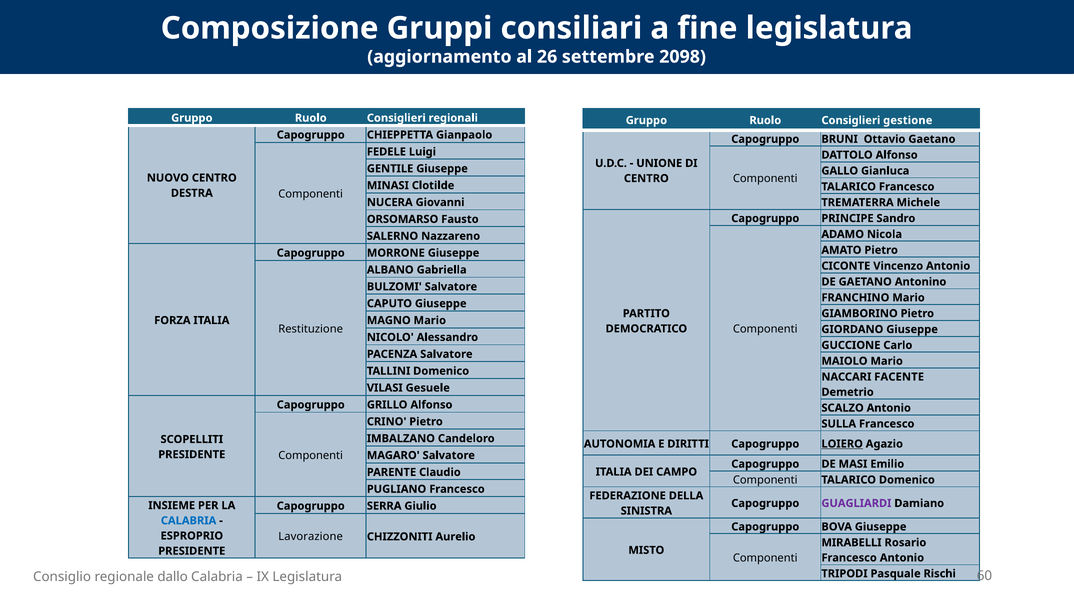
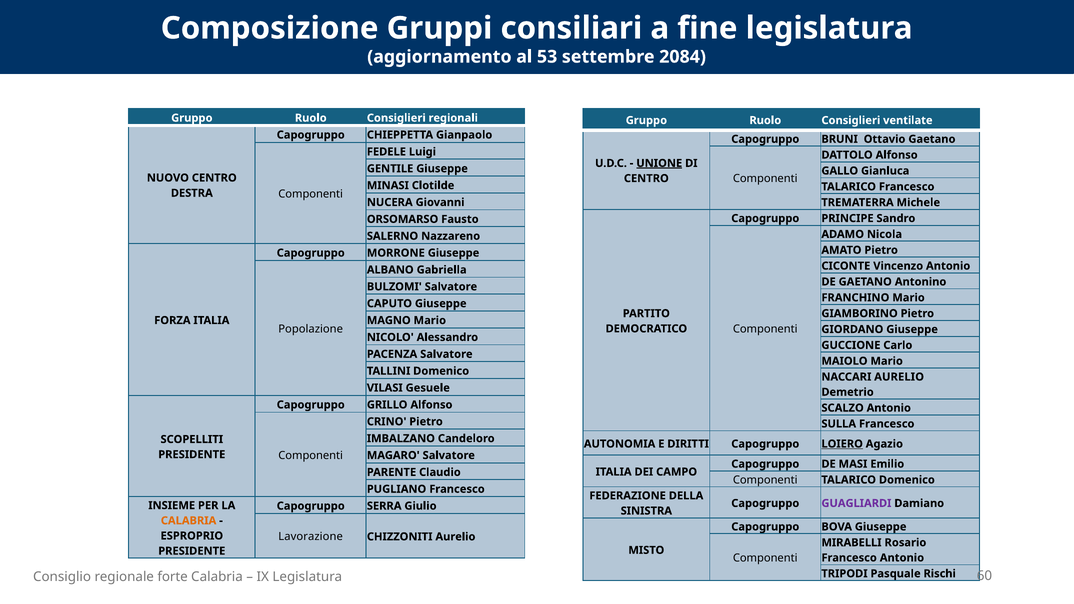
26: 26 -> 53
2098: 2098 -> 2084
gestione: gestione -> ventilate
UNIONE underline: none -> present
Restituzione: Restituzione -> Popolazione
NACCARI FACENTE: FACENTE -> AURELIO
CALABRIA at (189, 521) colour: blue -> orange
dallo: dallo -> forte
